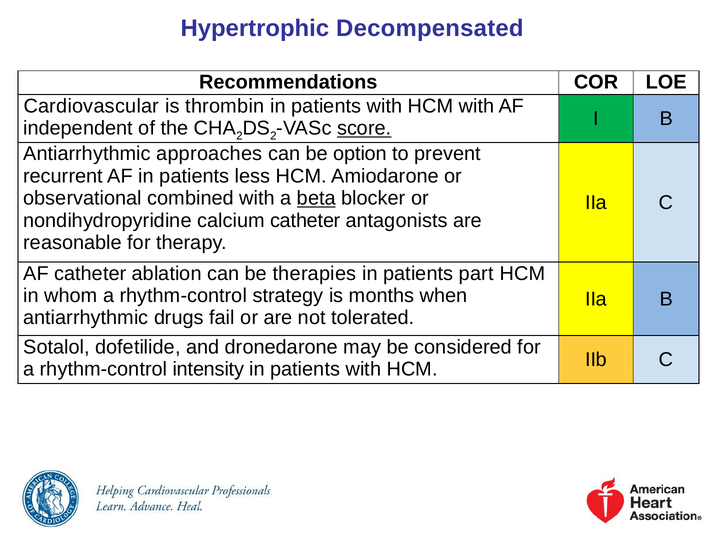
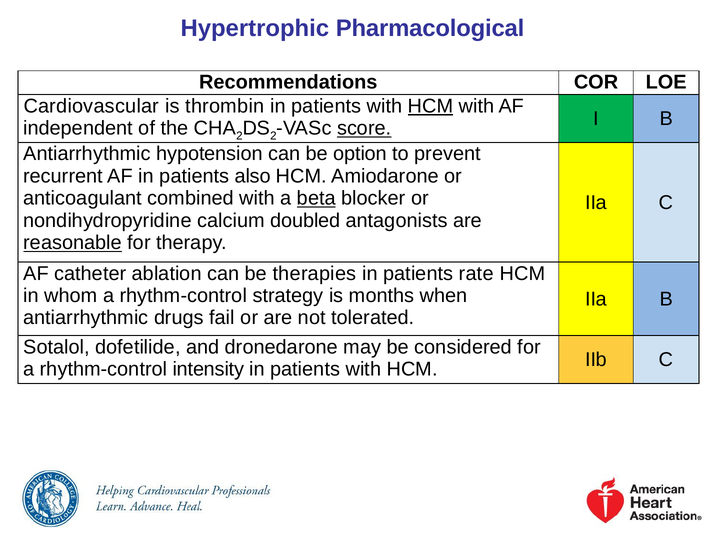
Decompensated: Decompensated -> Pharmacological
HCM at (430, 106) underline: none -> present
approaches: approaches -> hypotension
less: less -> also
observational: observational -> anticoagulant
calcium catheter: catheter -> doubled
reasonable underline: none -> present
part: part -> rate
